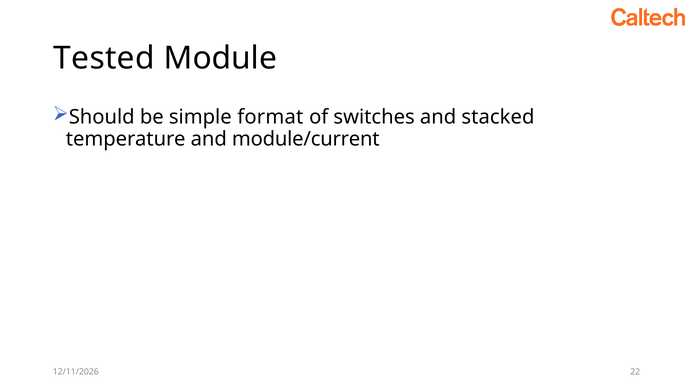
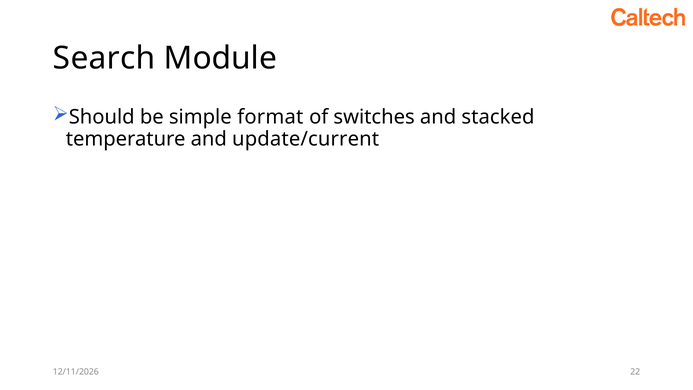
Tested: Tested -> Search
module/current: module/current -> update/current
